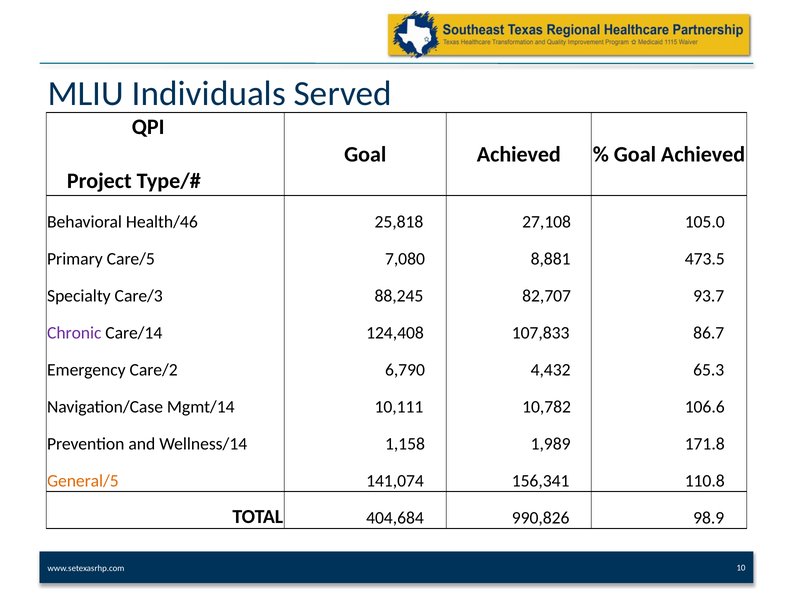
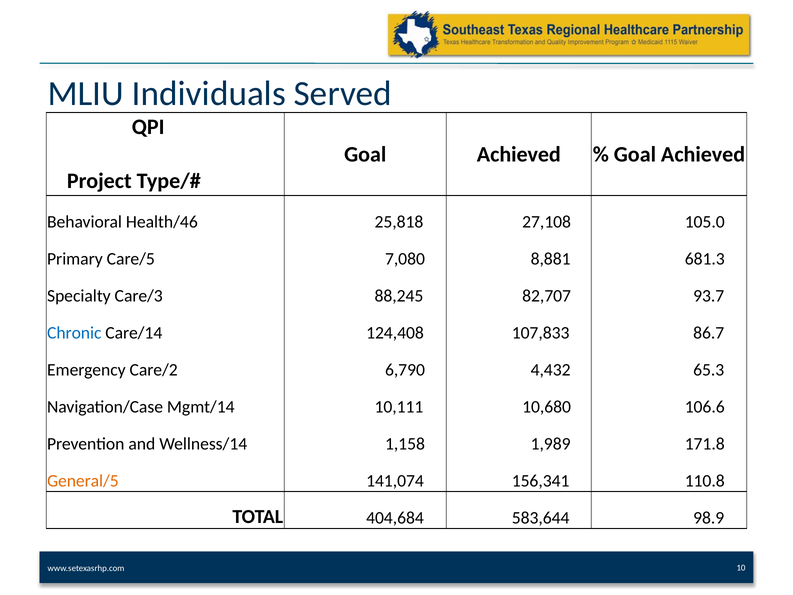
473.5: 473.5 -> 681.3
Chronic colour: purple -> blue
10,782: 10,782 -> 10,680
990,826: 990,826 -> 583,644
